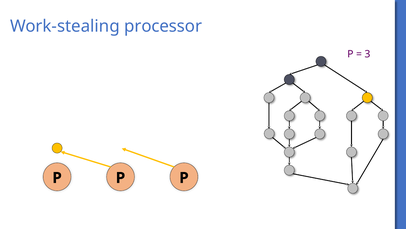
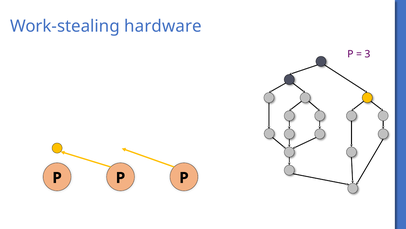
processor: processor -> hardware
